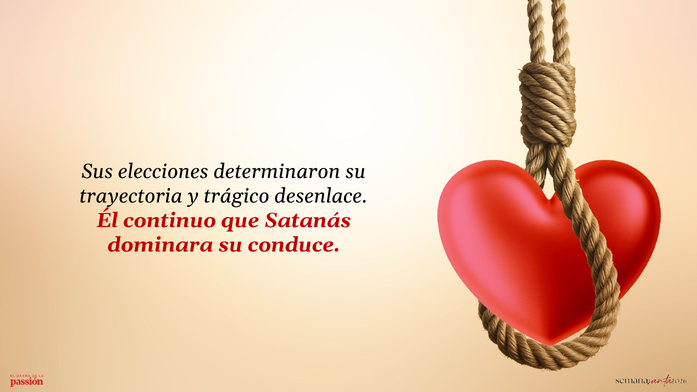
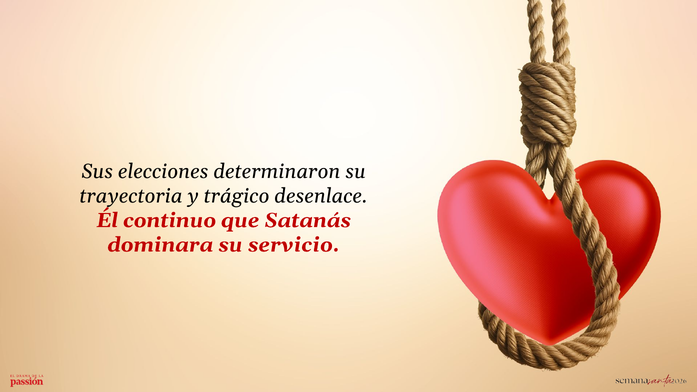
conduce: conduce -> servicio
